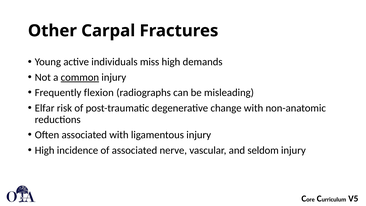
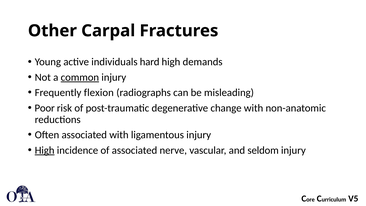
miss: miss -> hard
Elfar: Elfar -> Poor
High at (45, 150) underline: none -> present
